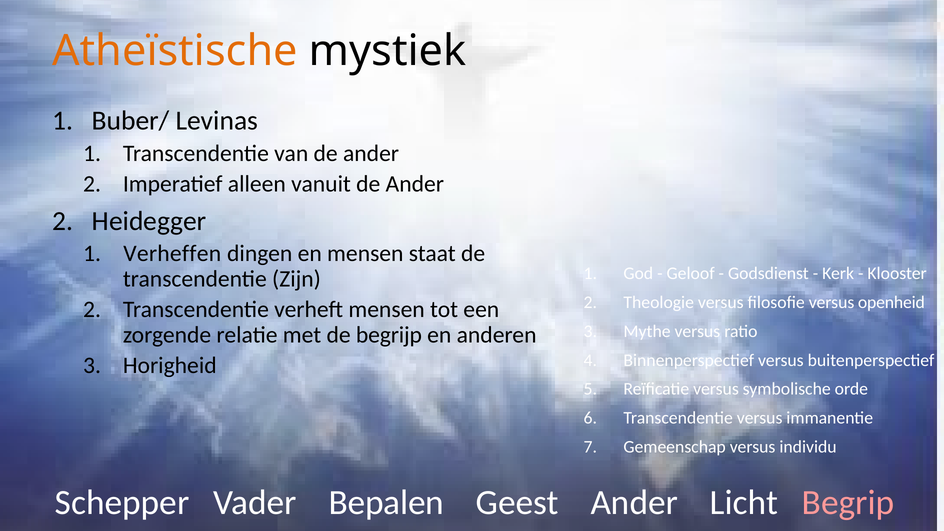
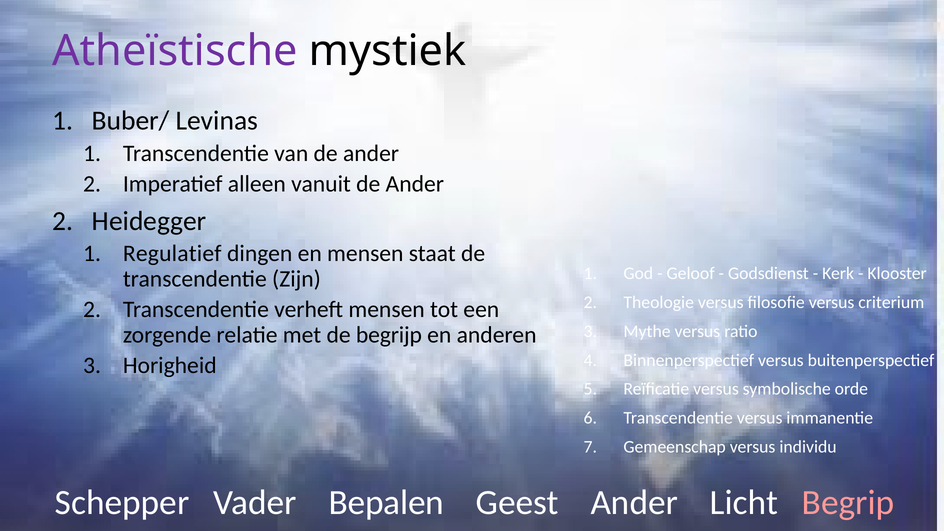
Atheïstische colour: orange -> purple
Verheffen: Verheffen -> Regulatief
openheid: openheid -> criterium
